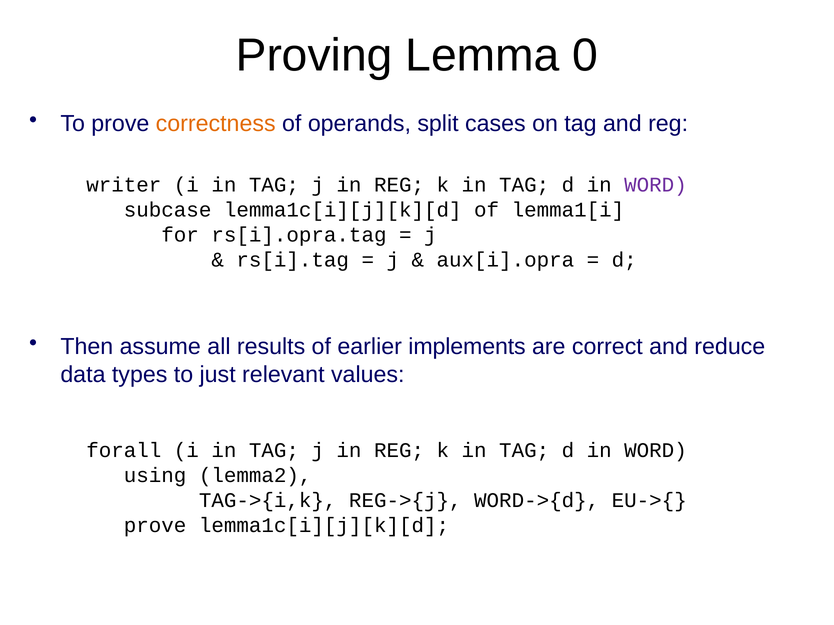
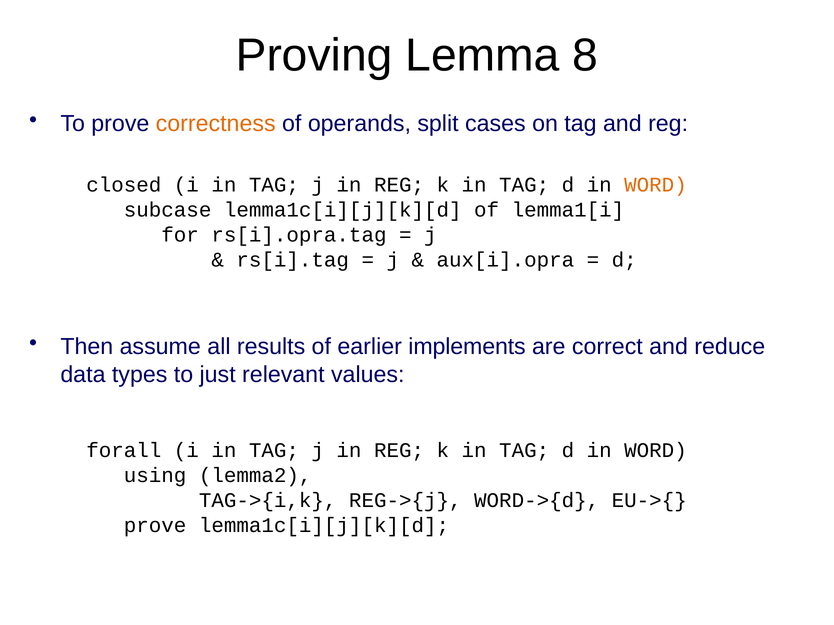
0: 0 -> 8
writer: writer -> closed
WORD at (655, 185) colour: purple -> orange
